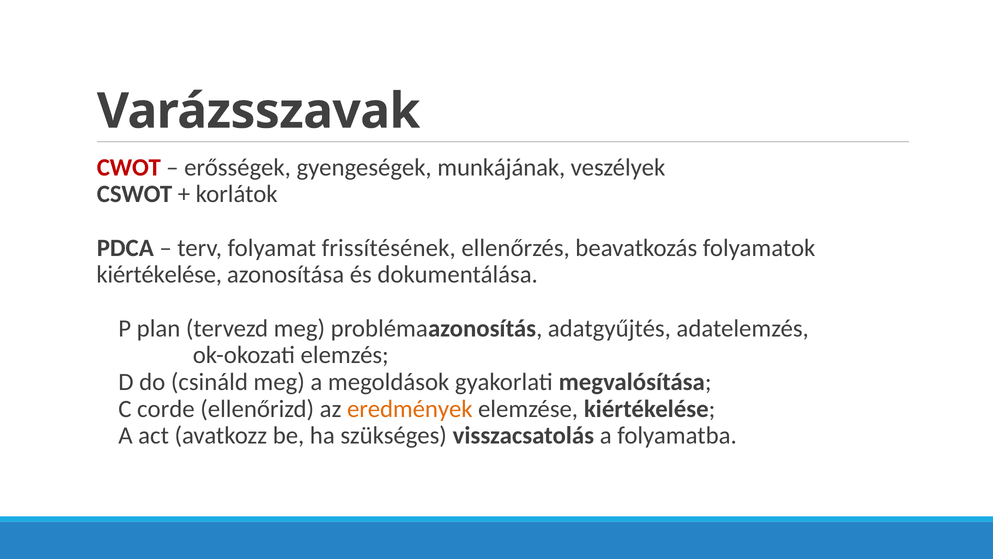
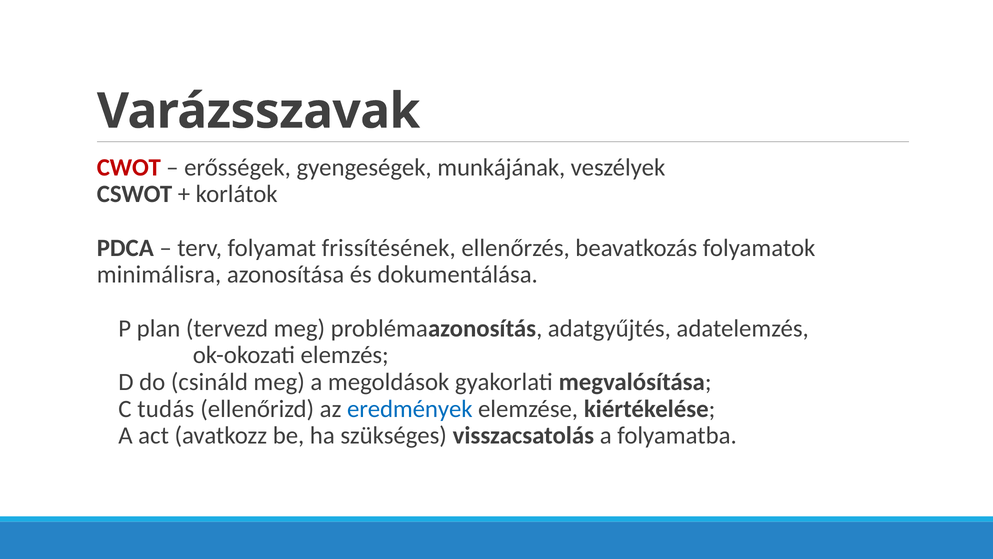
kiértékelése at (159, 275): kiértékelése -> minimálisra
corde: corde -> tudás
eredmények colour: orange -> blue
